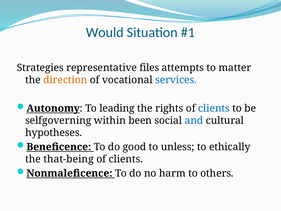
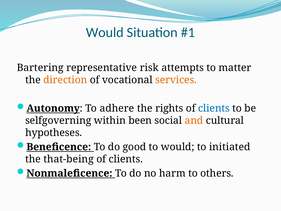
Strategies: Strategies -> Bartering
files: files -> risk
services colour: blue -> orange
leading: leading -> adhere
and colour: blue -> orange
to unless: unless -> would
ethically: ethically -> initiated
